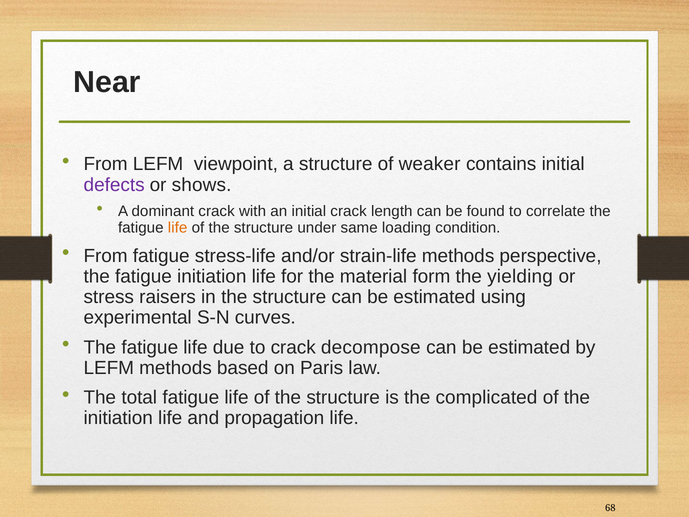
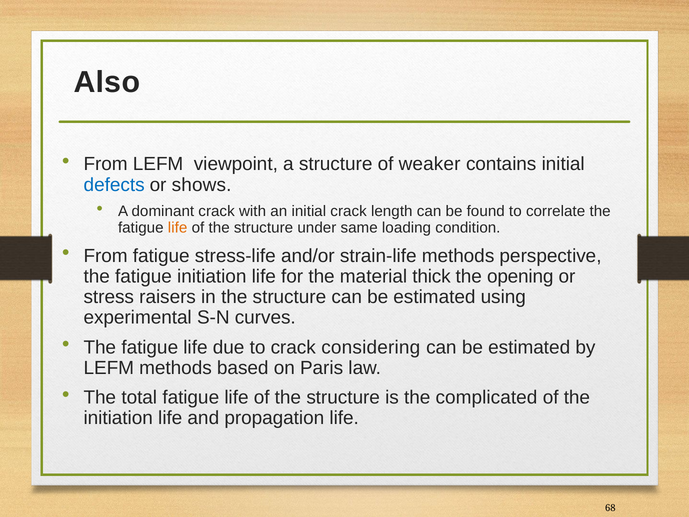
Near: Near -> Also
defects colour: purple -> blue
form: form -> thick
yielding: yielding -> opening
decompose: decompose -> considering
